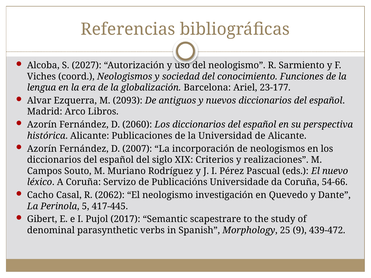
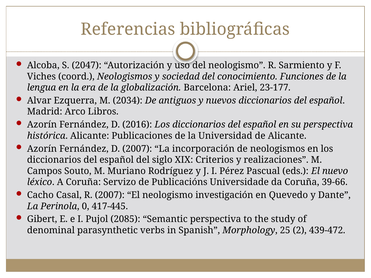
2027: 2027 -> 2047
2093: 2093 -> 2034
2060: 2060 -> 2016
54-66: 54-66 -> 39-66
R 2062: 2062 -> 2007
5: 5 -> 0
2017: 2017 -> 2085
Semantic scapestrare: scapestrare -> perspectiva
9: 9 -> 2
